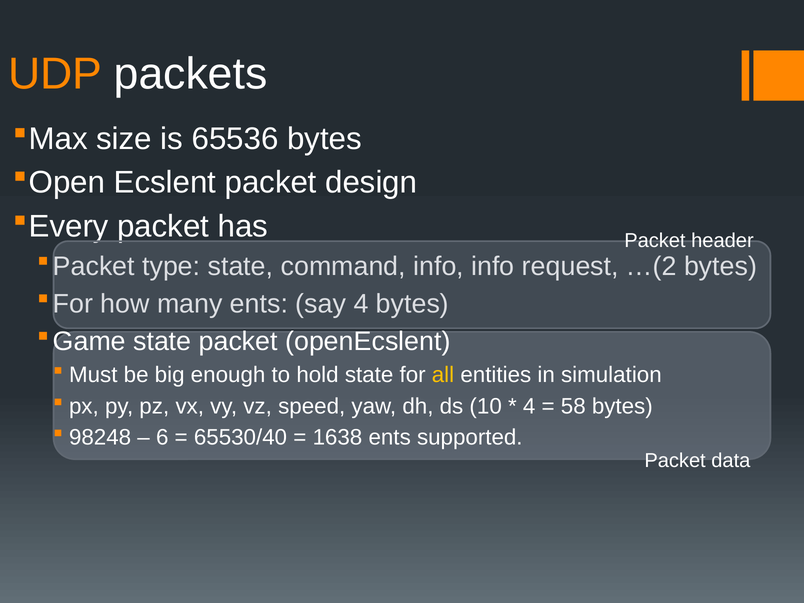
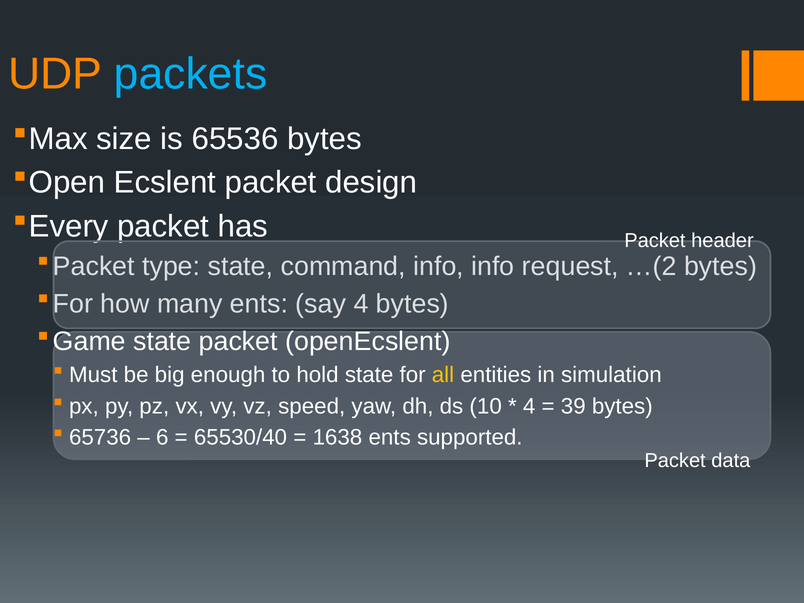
packets colour: white -> light blue
58: 58 -> 39
98248: 98248 -> 65736
